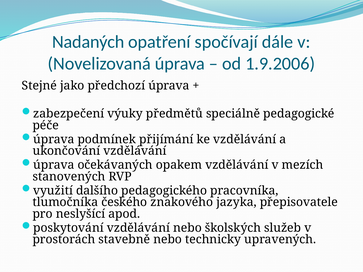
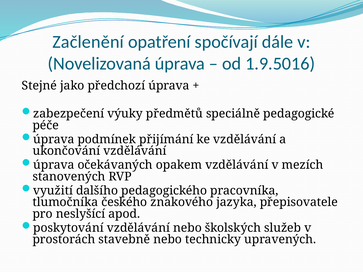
Nadaných: Nadaných -> Začlenění
1.9.2006: 1.9.2006 -> 1.9.5016
